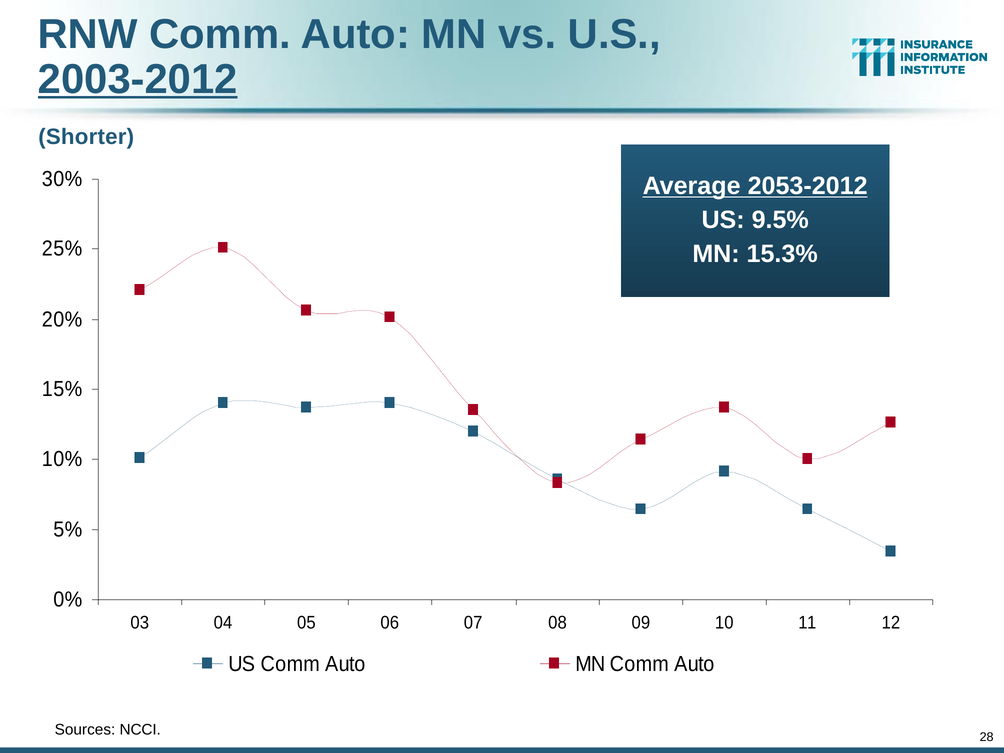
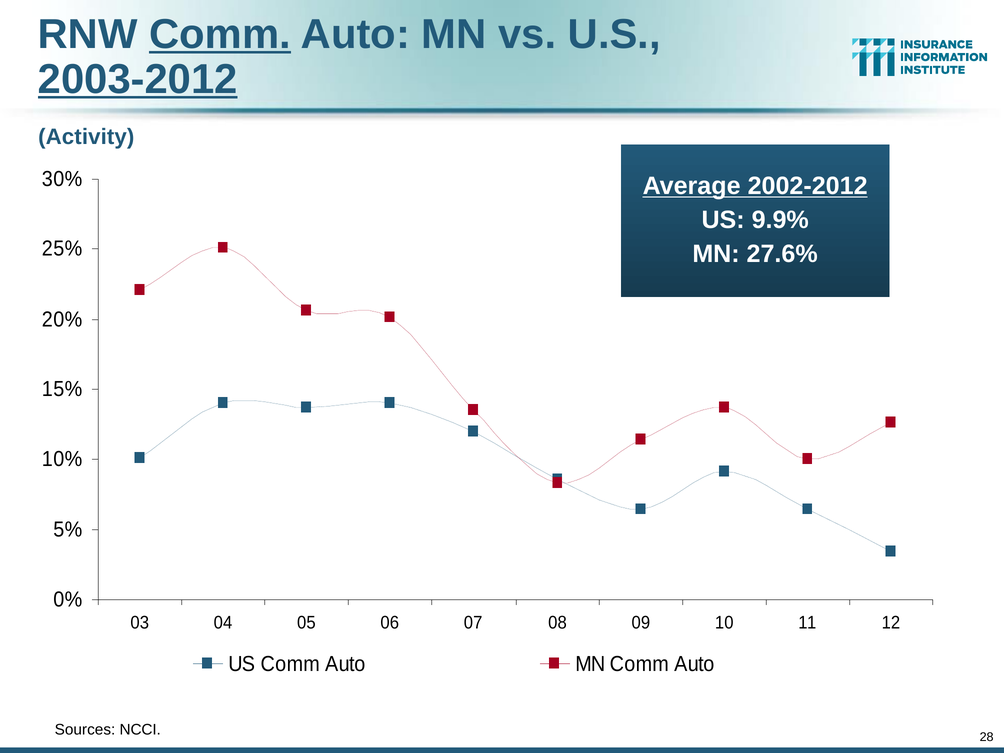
Comm at (220, 34) underline: none -> present
Shorter: Shorter -> Activity
2053-2012: 2053-2012 -> 2002-2012
9.5%: 9.5% -> 9.9%
15.3%: 15.3% -> 27.6%
